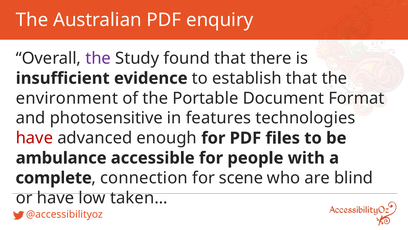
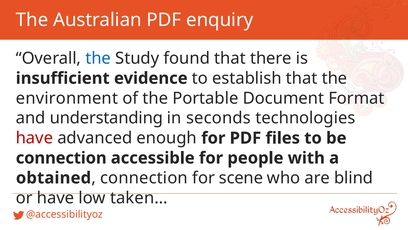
the at (98, 58) colour: purple -> blue
photosensitive: photosensitive -> understanding
features: features -> seconds
ambulance at (61, 158): ambulance -> connection
complete: complete -> obtained
